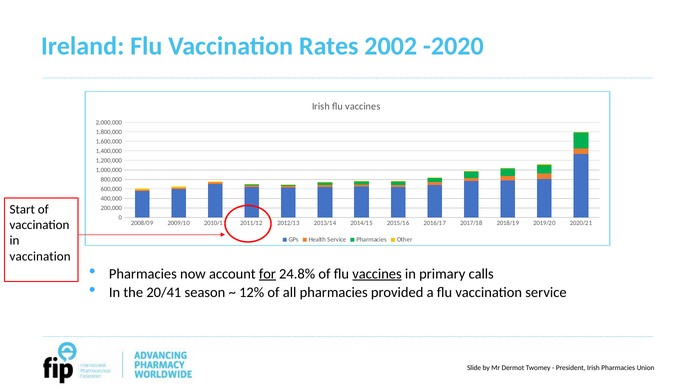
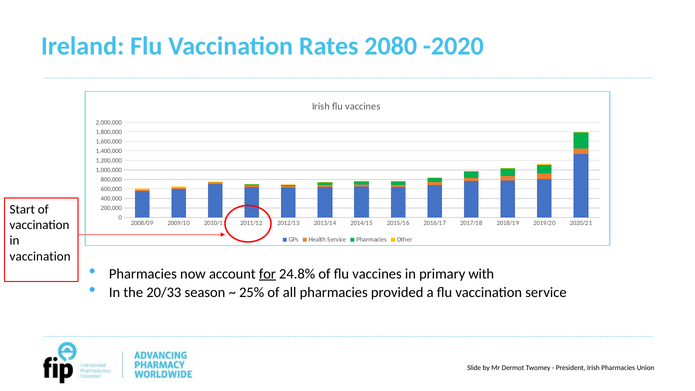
2002: 2002 -> 2080
vaccines at (377, 274) underline: present -> none
calls: calls -> with
20/41: 20/41 -> 20/33
12%: 12% -> 25%
